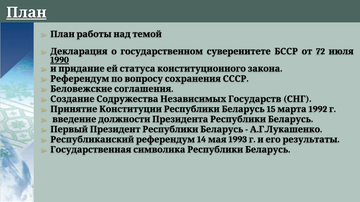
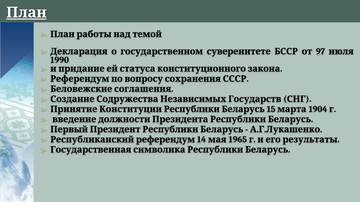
72: 72 -> 97
1990 underline: present -> none
1992: 1992 -> 1904
1993: 1993 -> 1965
